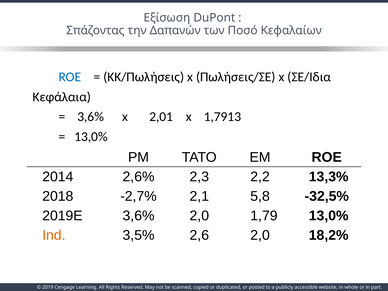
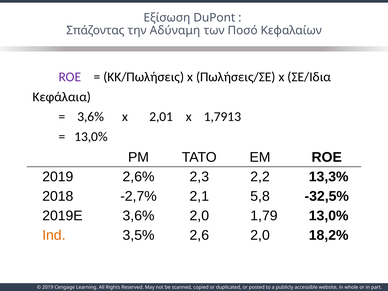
Δαπανών: Δαπανών -> Αδύναμη
ROE at (70, 77) colour: blue -> purple
2014 at (58, 177): 2014 -> 2019
